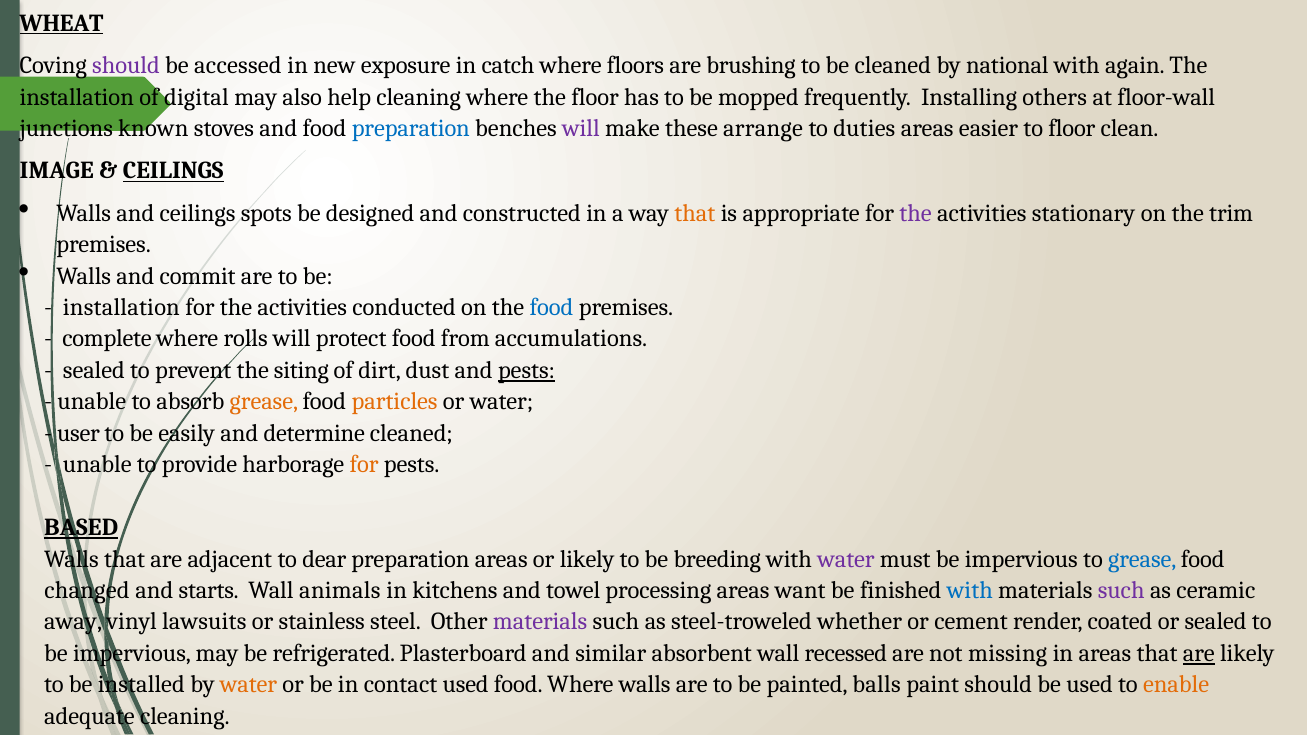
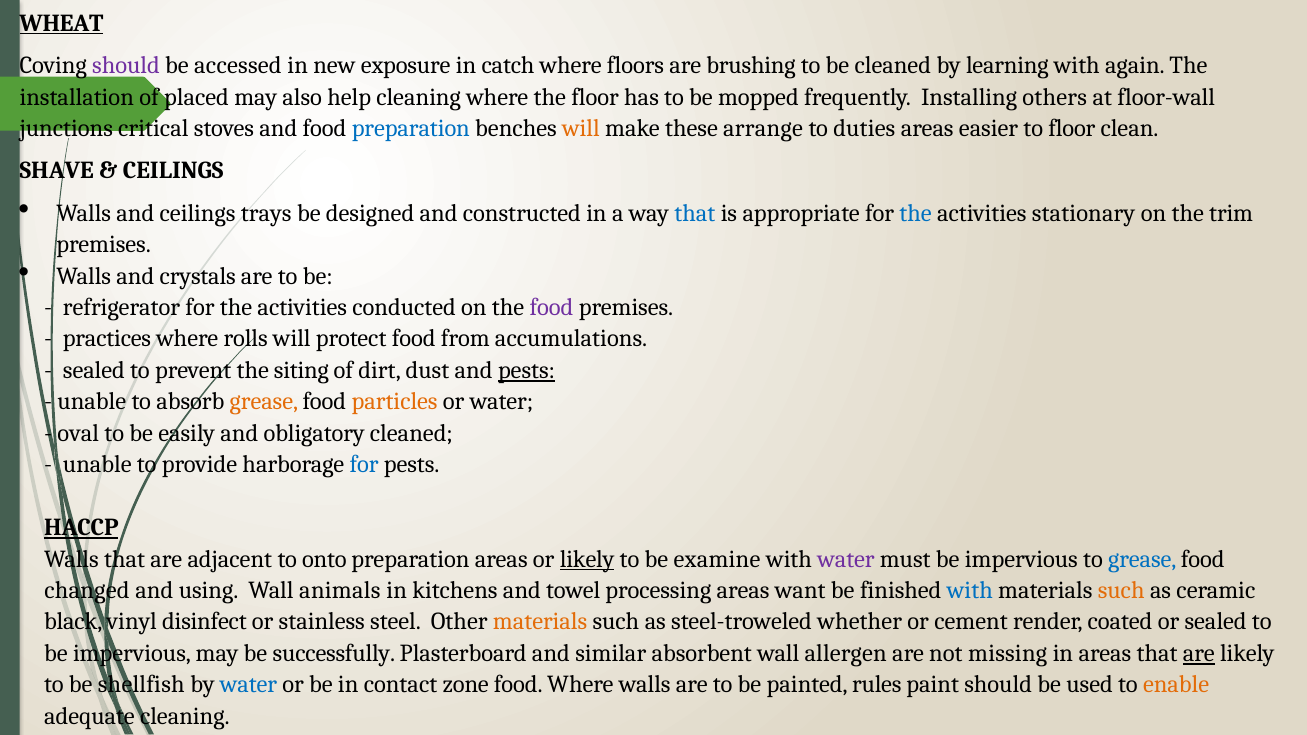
national: national -> learning
digital: digital -> placed
known: known -> critical
will at (581, 128) colour: purple -> orange
IMAGE: IMAGE -> SHAVE
CEILINGS at (173, 171) underline: present -> none
spots: spots -> trays
that at (695, 213) colour: orange -> blue
the at (916, 213) colour: purple -> blue
commit: commit -> crystals
installation at (121, 308): installation -> refrigerator
food at (552, 308) colour: blue -> purple
complete: complete -> practices
user: user -> oval
determine: determine -> obligatory
for at (364, 465) colour: orange -> blue
BASED: BASED -> HACCP
dear: dear -> onto
likely at (587, 559) underline: none -> present
breeding: breeding -> examine
starts: starts -> using
such at (1121, 591) colour: purple -> orange
away: away -> black
lawsuits: lawsuits -> disinfect
materials at (540, 622) colour: purple -> orange
refrigerated: refrigerated -> successfully
recessed: recessed -> allergen
installed: installed -> shellfish
water at (248, 685) colour: orange -> blue
contact used: used -> zone
balls: balls -> rules
